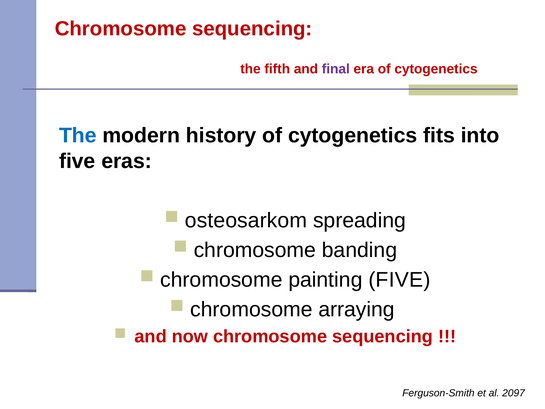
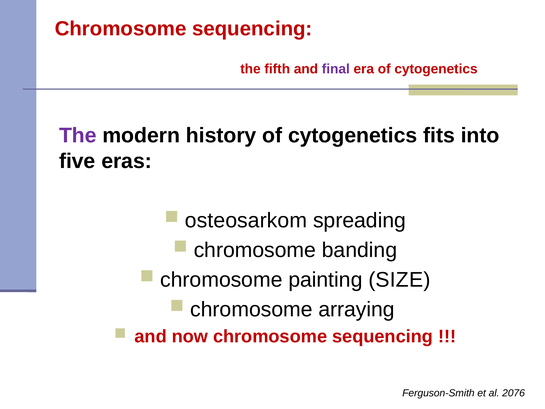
The at (78, 135) colour: blue -> purple
painting FIVE: FIVE -> SIZE
2097: 2097 -> 2076
